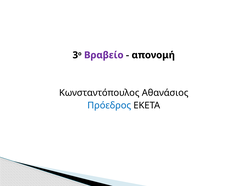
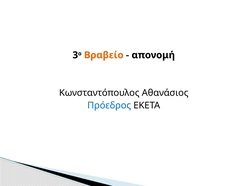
Βραβείο colour: purple -> orange
